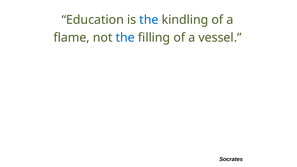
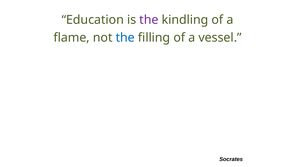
the at (149, 20) colour: blue -> purple
